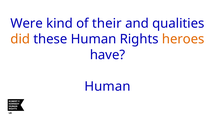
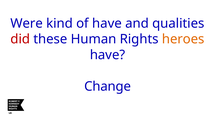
of their: their -> have
did colour: orange -> red
Human at (107, 86): Human -> Change
